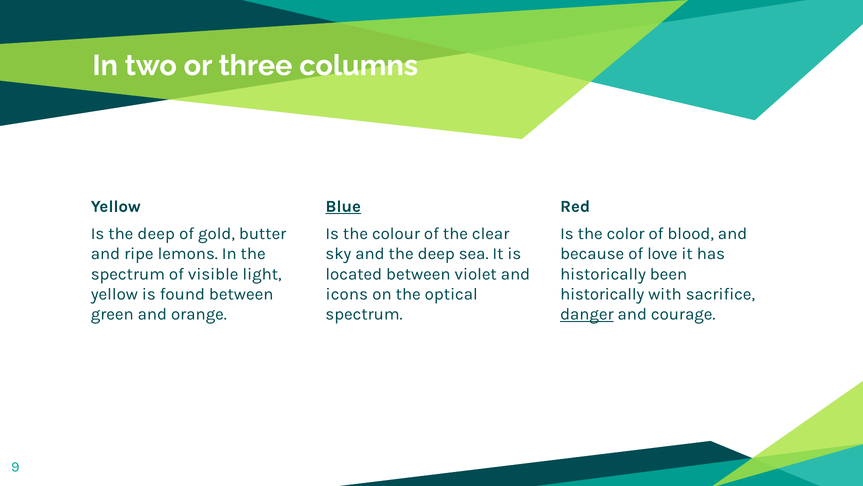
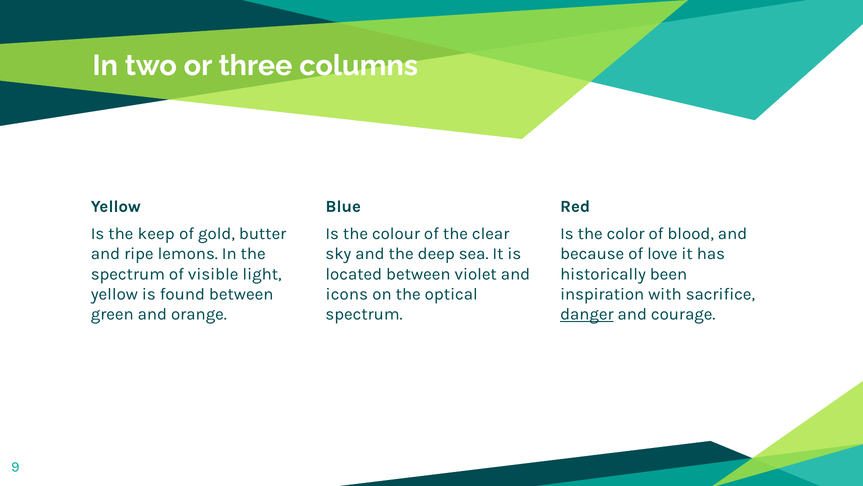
Blue underline: present -> none
Is the deep: deep -> keep
historically at (602, 294): historically -> inspiration
